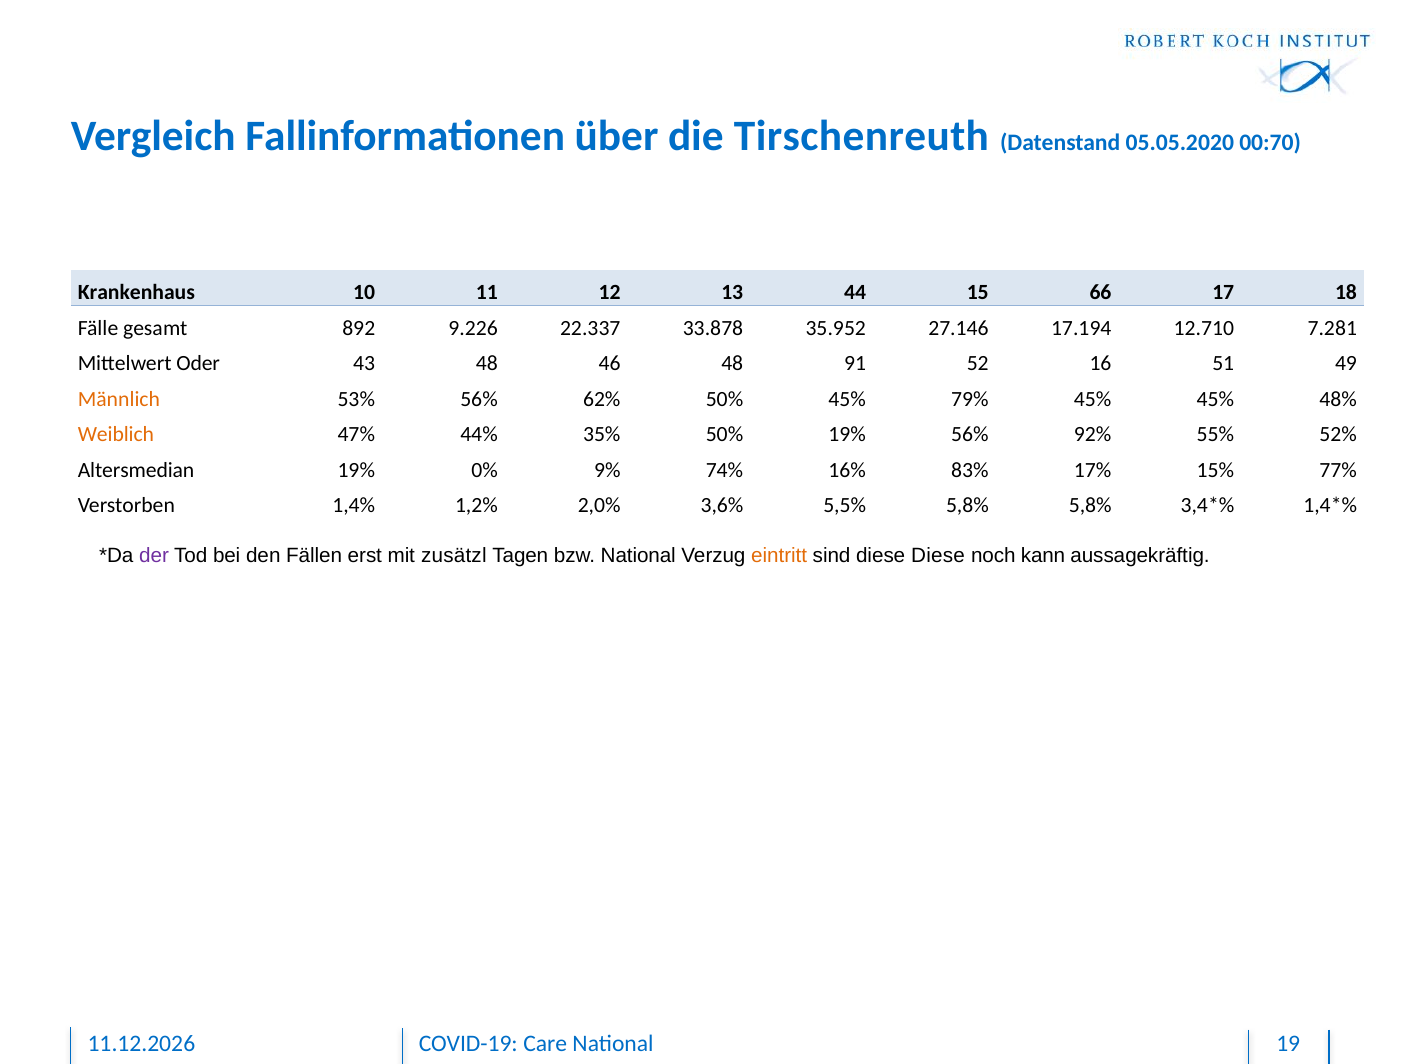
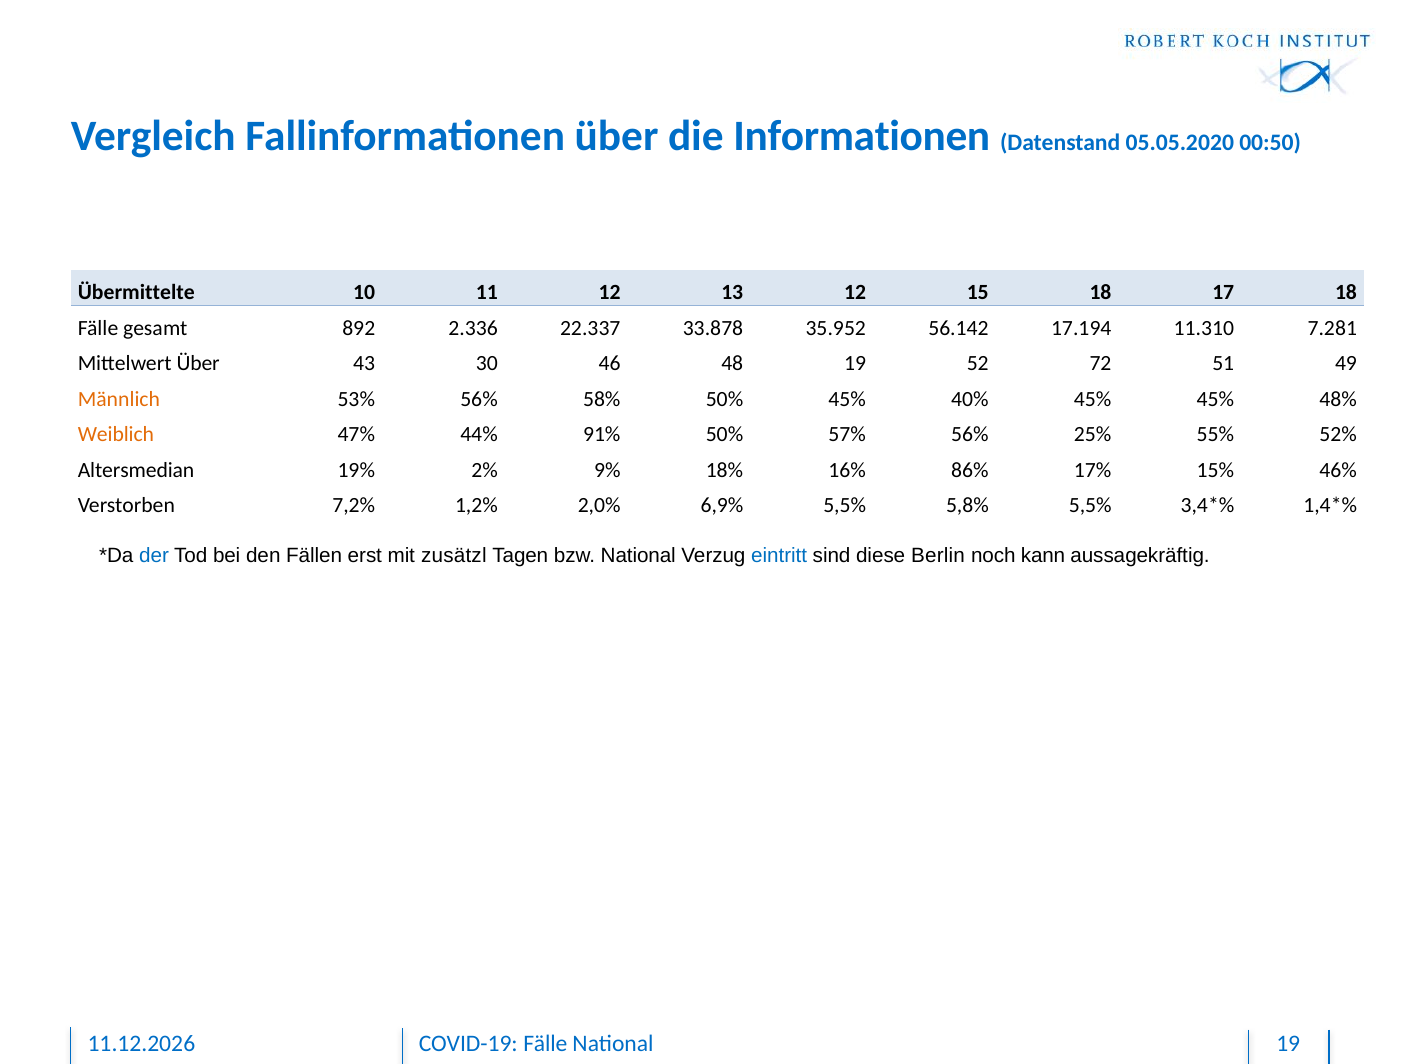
Tirschenreuth: Tirschenreuth -> Informationen
00:70: 00:70 -> 00:50
Krankenhaus: Krankenhaus -> Übermittelte
13 44: 44 -> 12
15 66: 66 -> 18
9.226: 9.226 -> 2.336
27.146: 27.146 -> 56.142
12.710: 12.710 -> 11.310
Mittelwert Oder: Oder -> Über
43 48: 48 -> 30
48 91: 91 -> 19
16: 16 -> 72
62%: 62% -> 58%
79%: 79% -> 40%
35%: 35% -> 91%
50% 19%: 19% -> 57%
92%: 92% -> 25%
0%: 0% -> 2%
74%: 74% -> 18%
83%: 83% -> 86%
77%: 77% -> 46%
1,4%: 1,4% -> 7,2%
3,6%: 3,6% -> 6,9%
5,8% 5,8%: 5,8% -> 5,5%
der colour: purple -> blue
eintritt colour: orange -> blue
diese Diese: Diese -> Berlin
COVID-19 Care: Care -> Fälle
